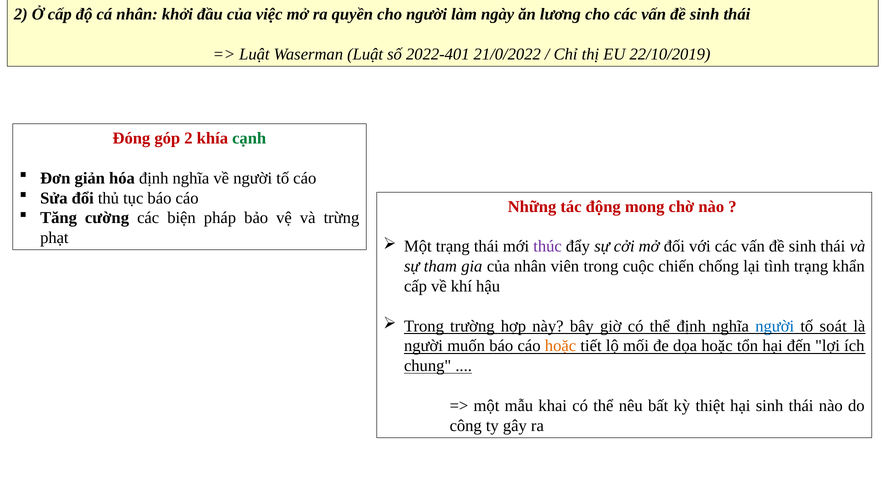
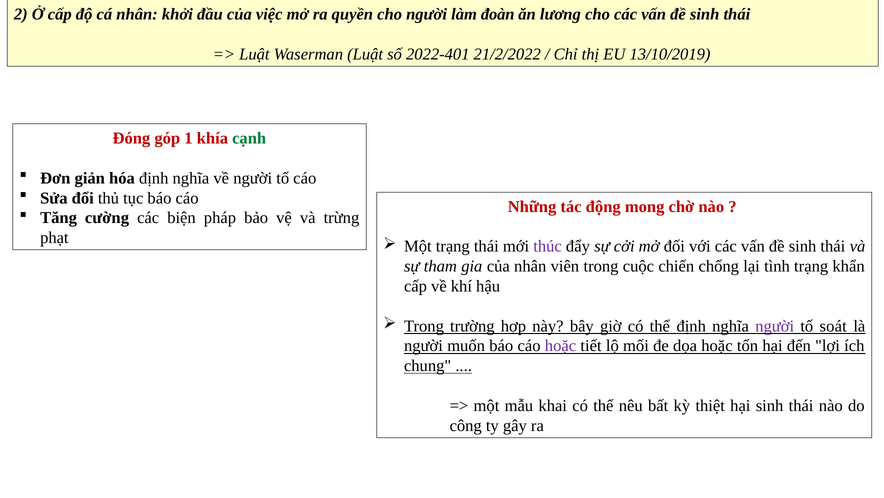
ngày: ngày -> đoàn
21/0/2022: 21/0/2022 -> 21/2/2022
22/10/2019: 22/10/2019 -> 13/10/2019
góp 2: 2 -> 1
người at (775, 326) colour: blue -> purple
hoặc at (561, 345) colour: orange -> purple
